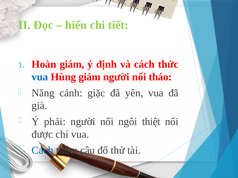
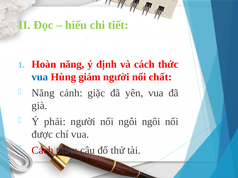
Hoàn giám: giám -> năng
tháo: tháo -> chất
ngôi thiệt: thiệt -> ngôi
Cách at (42, 151) colour: blue -> red
